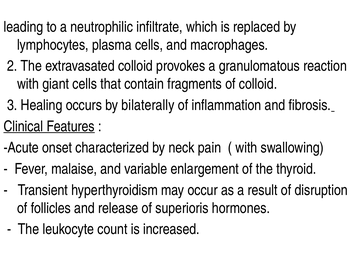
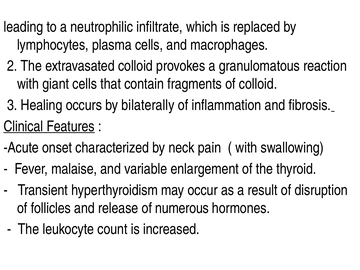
superioris: superioris -> numerous
